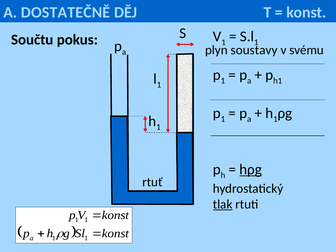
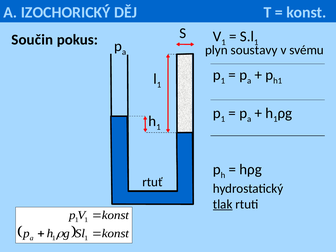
DOSTATEČNĚ: DOSTATEČNĚ -> IZOCHORICKÝ
Součtu: Součtu -> Součin
hρg underline: present -> none
